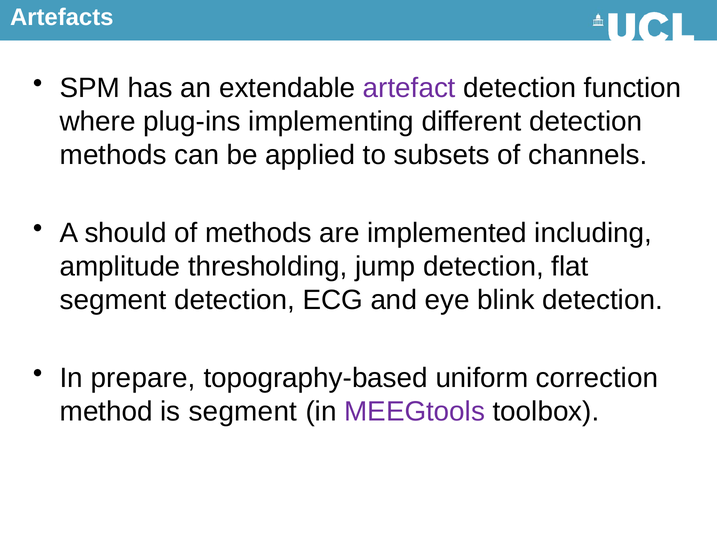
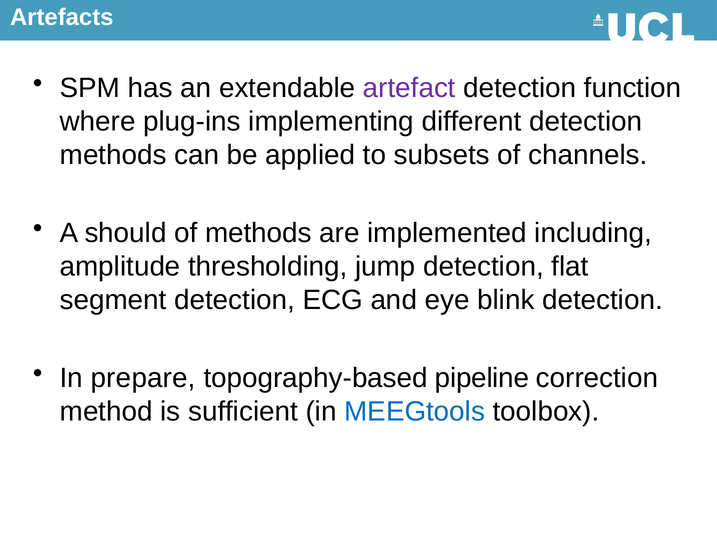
uniform: uniform -> pipeline
is segment: segment -> sufficient
MEEGtools colour: purple -> blue
